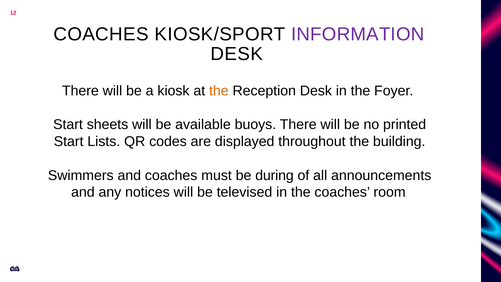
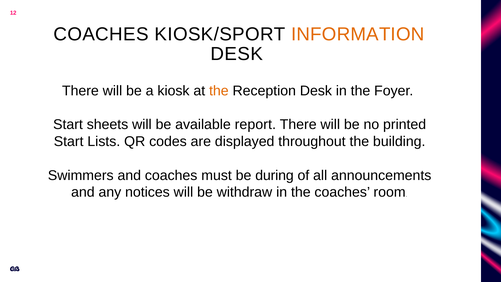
INFORMATION colour: purple -> orange
buoys: buoys -> report
televised: televised -> withdraw
